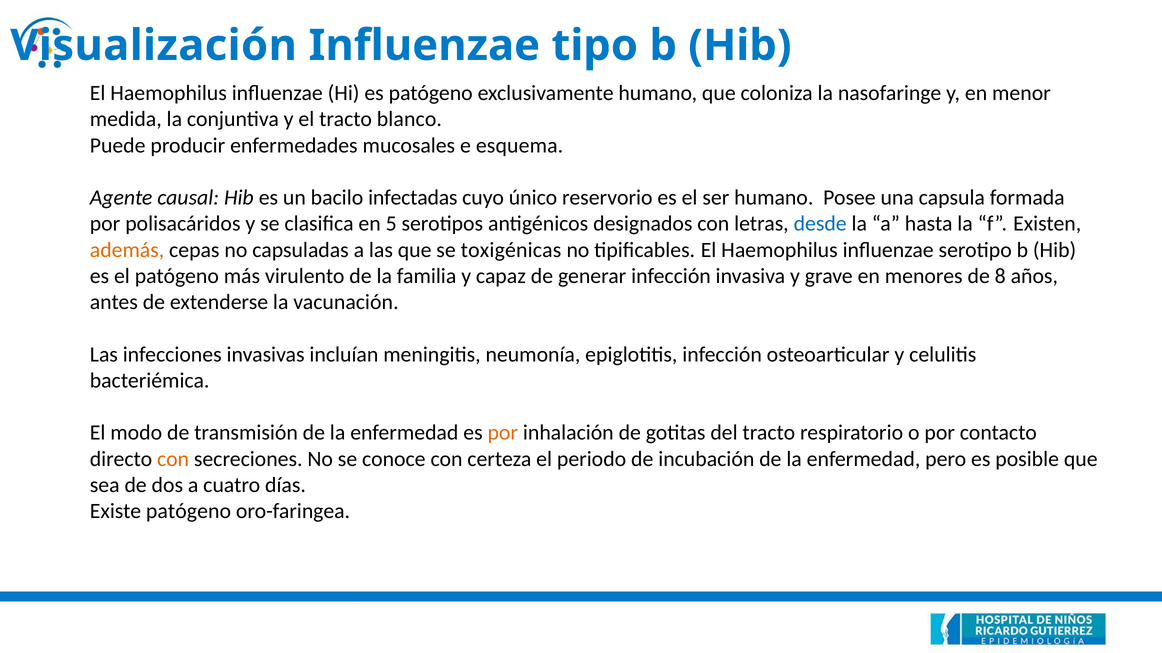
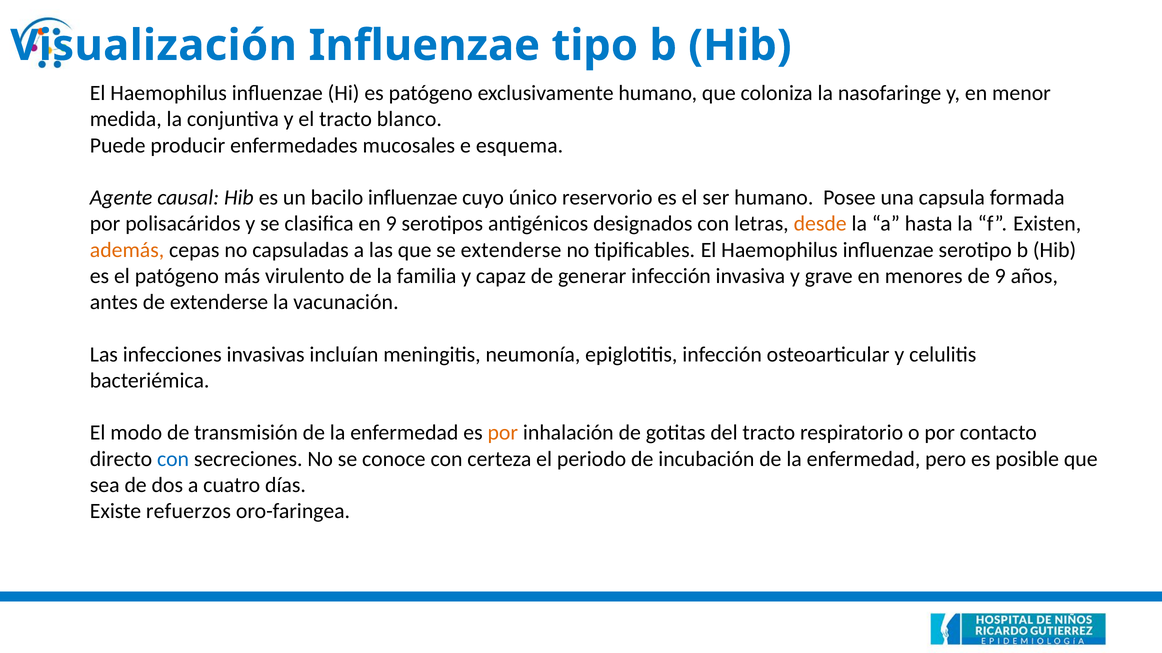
bacilo infectadas: infectadas -> influenzae
en 5: 5 -> 9
desde colour: blue -> orange
se toxigénicas: toxigénicas -> extenderse
de 8: 8 -> 9
con at (173, 459) colour: orange -> blue
Existe patógeno: patógeno -> refuerzos
